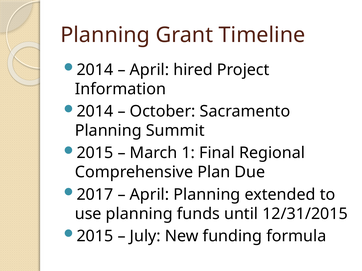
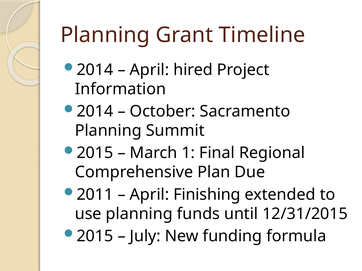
2017: 2017 -> 2011
April Planning: Planning -> Finishing
